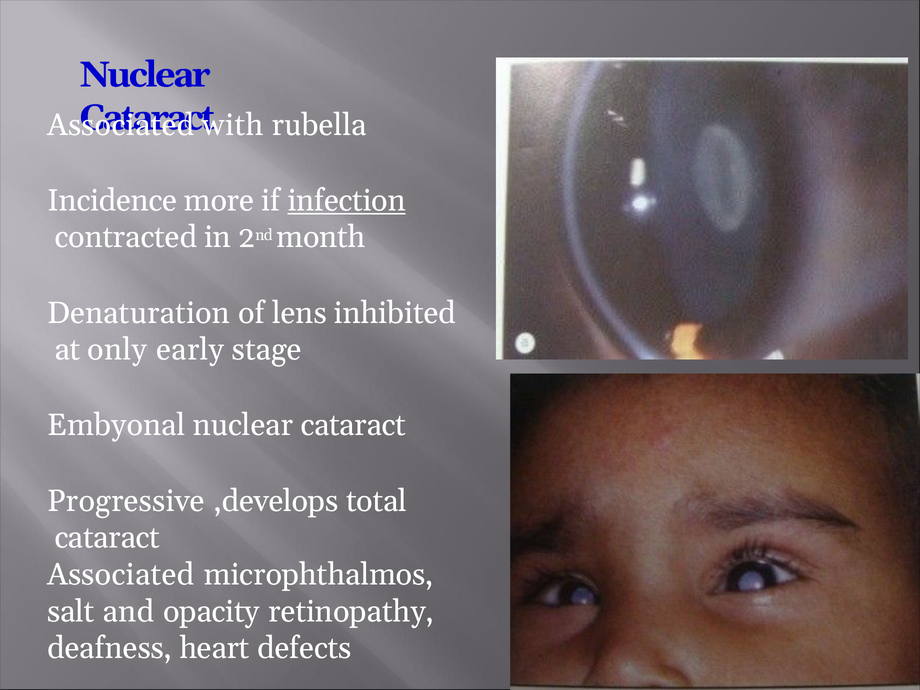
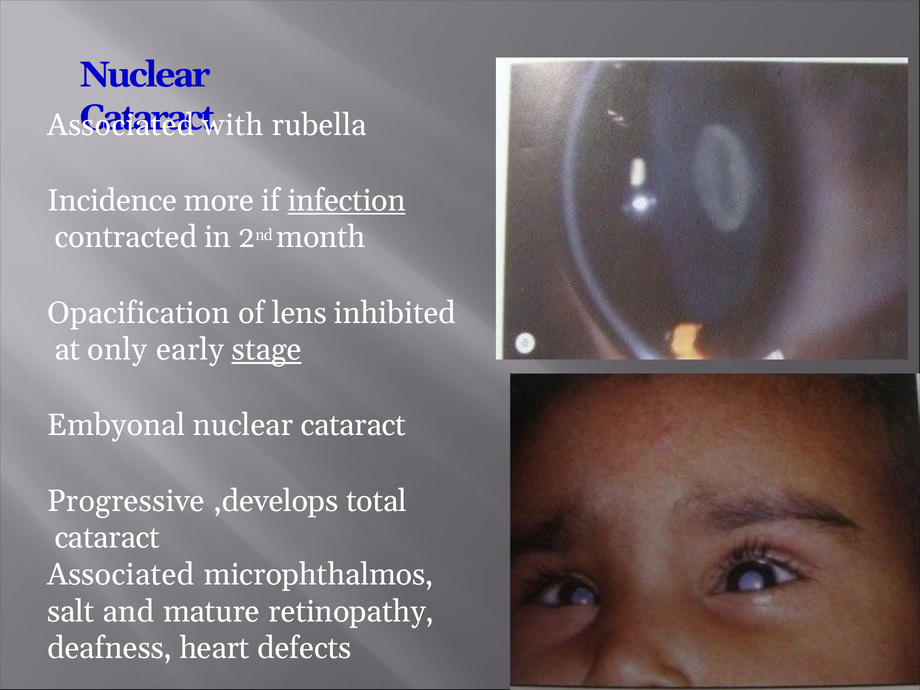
Denaturation: Denaturation -> Opacification
stage underline: none -> present
opacity: opacity -> mature
